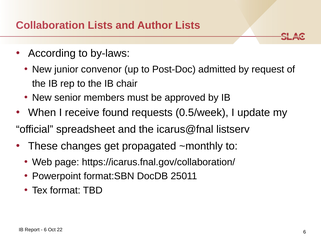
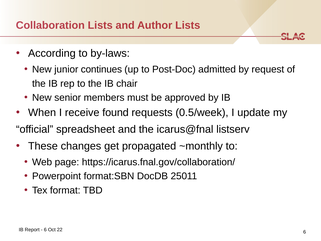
convenor: convenor -> continues
